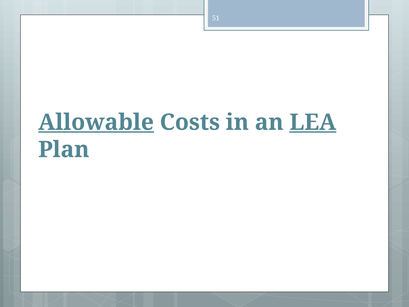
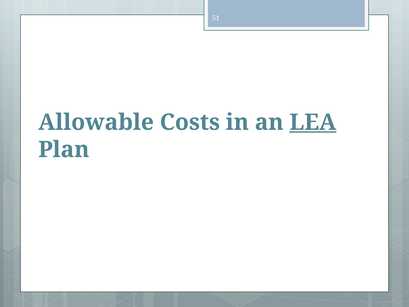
Allowable underline: present -> none
